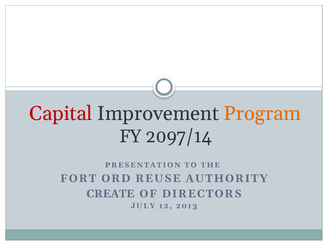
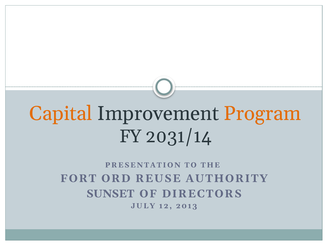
Capital colour: red -> orange
2097/14: 2097/14 -> 2031/14
CREATE: CREATE -> SUNSET
